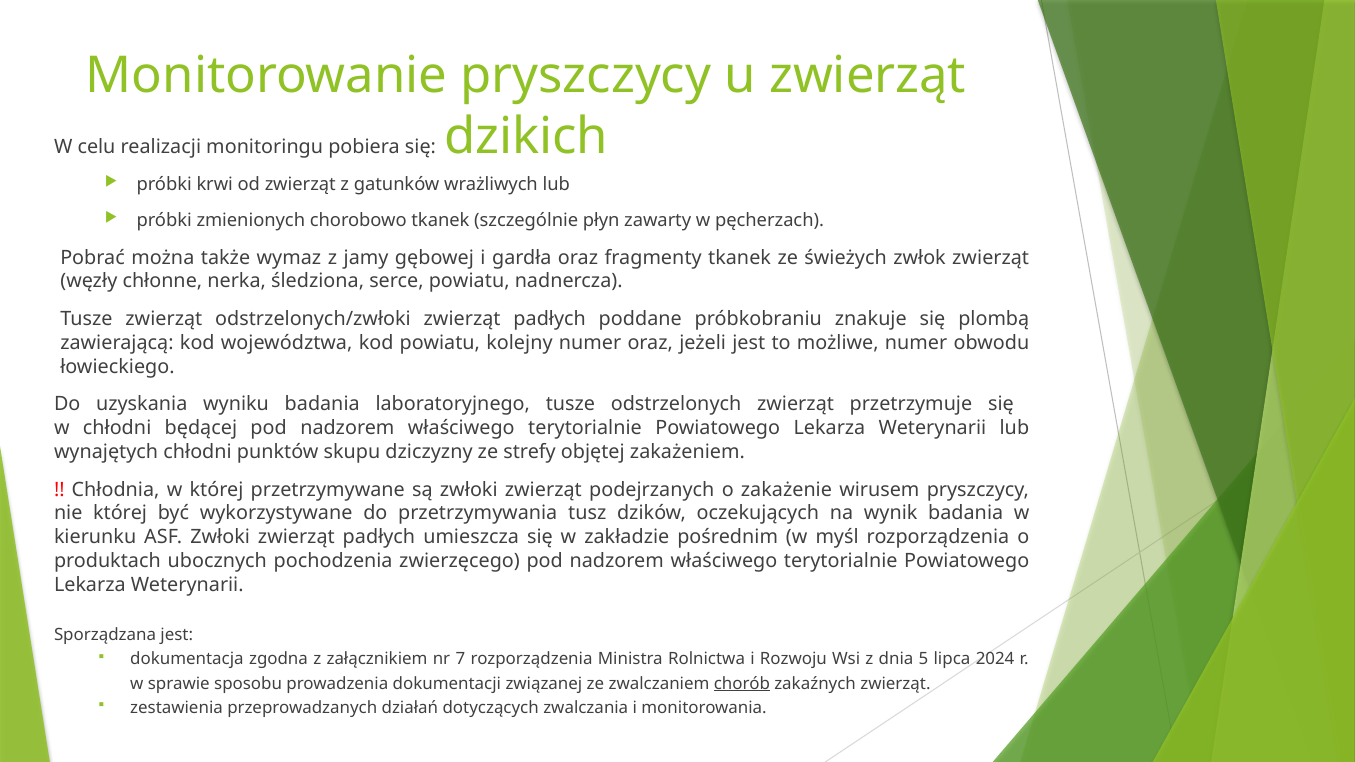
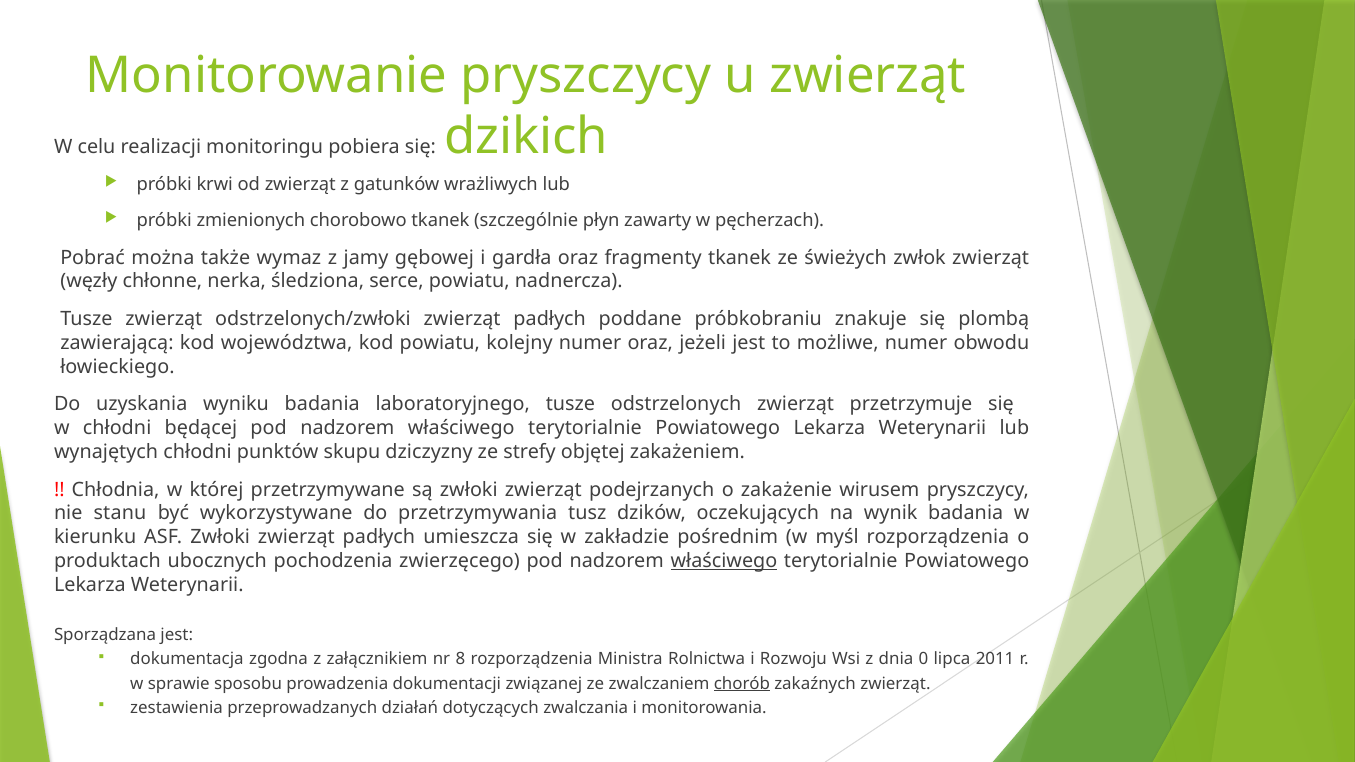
nie której: której -> stanu
właściwego at (724, 561) underline: none -> present
7: 7 -> 8
5: 5 -> 0
2024: 2024 -> 2011
